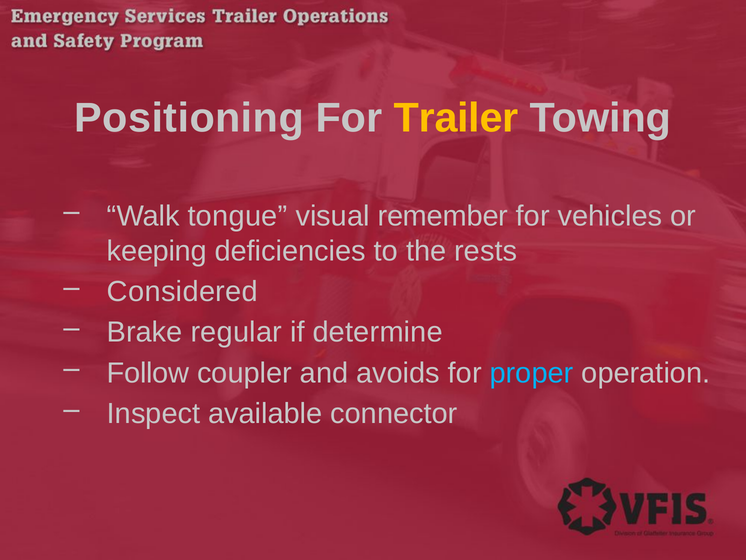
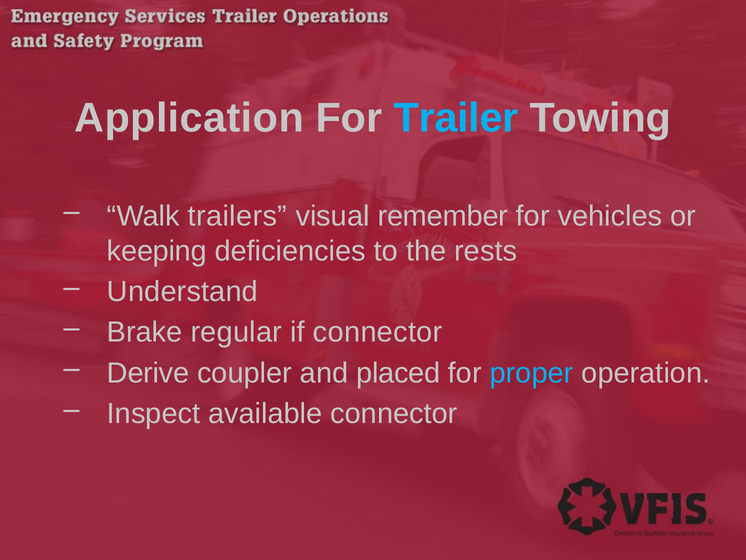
Positioning: Positioning -> Application
Trailer colour: yellow -> light blue
tongue: tongue -> trailers
Considered: Considered -> Understand
if determine: determine -> connector
Follow: Follow -> Derive
avoids: avoids -> placed
